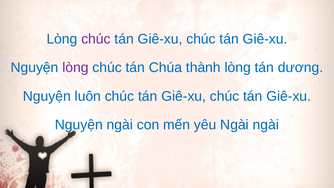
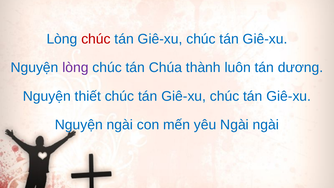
chúc at (96, 39) colour: purple -> red
thành lòng: lòng -> luôn
luôn: luôn -> thiết
